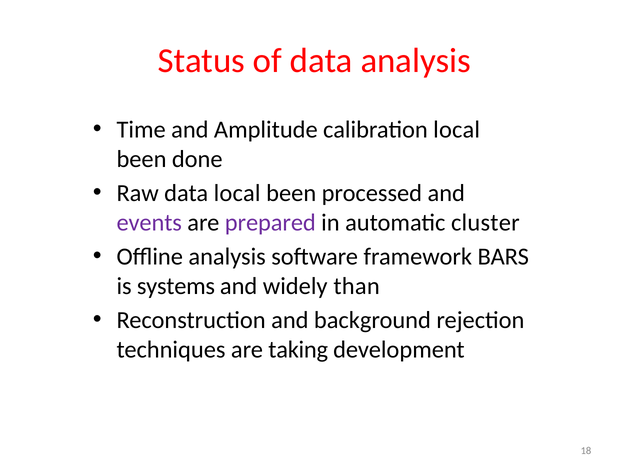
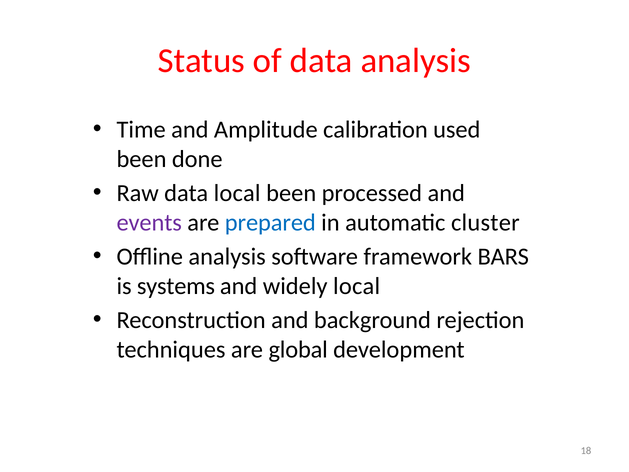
calibration local: local -> used
prepared colour: purple -> blue
widely than: than -> local
taking: taking -> global
